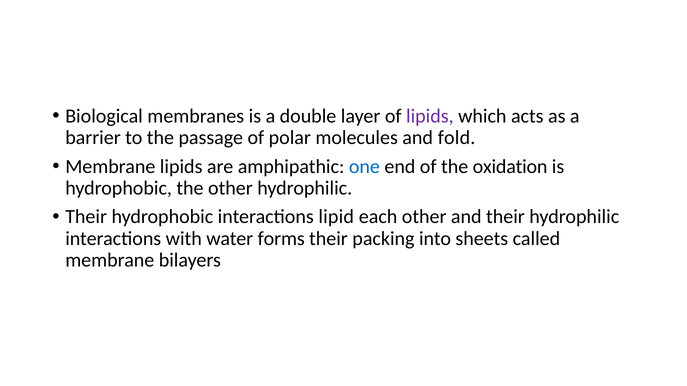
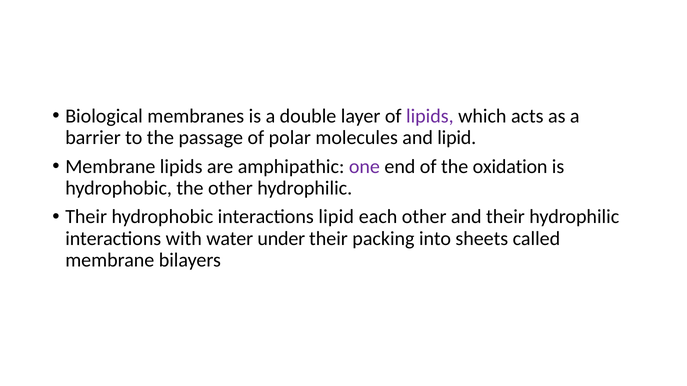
and fold: fold -> lipid
one colour: blue -> purple
forms: forms -> under
